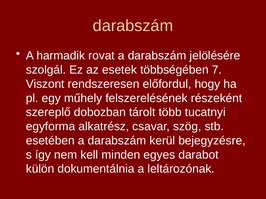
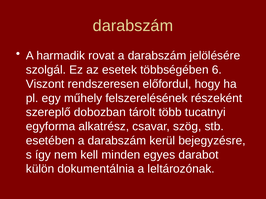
7: 7 -> 6
